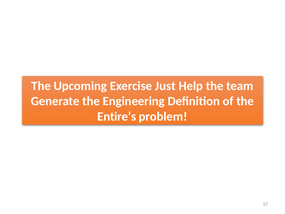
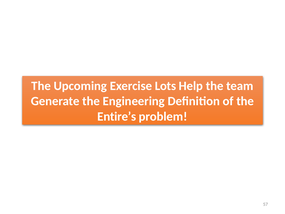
Just: Just -> Lots
